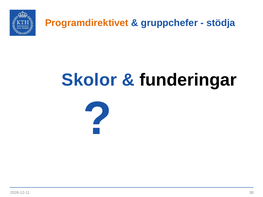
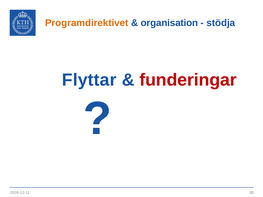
gruppchefer: gruppchefer -> organisation
Skolor: Skolor -> Flyttar
funderingar colour: black -> red
